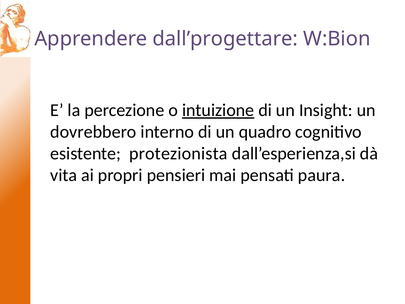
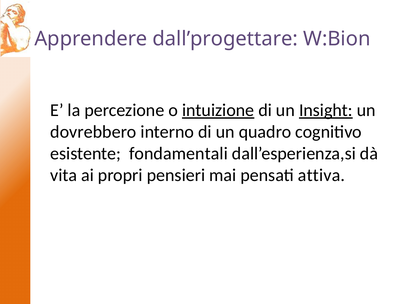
Insight underline: none -> present
protezionista: protezionista -> fondamentali
paura: paura -> attiva
